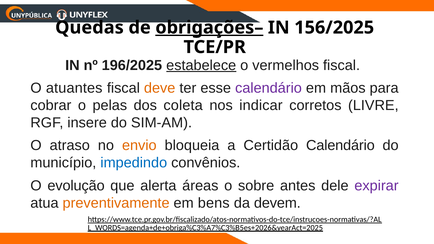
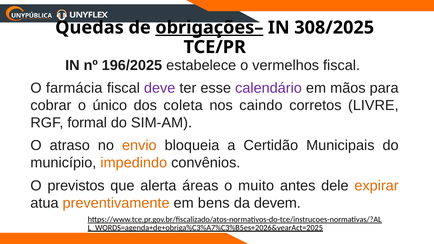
156/2025: 156/2025 -> 308/2025
estabelece underline: present -> none
atuantes: atuantes -> farmácia
deve colour: orange -> purple
pelas: pelas -> único
indicar: indicar -> caindo
insere: insere -> formal
Certidão Calendário: Calendário -> Municipais
impedindo colour: blue -> orange
evolução: evolução -> previstos
sobre: sobre -> muito
expirar colour: purple -> orange
